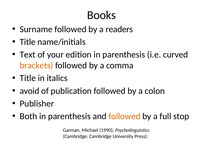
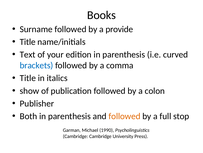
readers: readers -> provide
brackets colour: orange -> blue
avoid: avoid -> show
